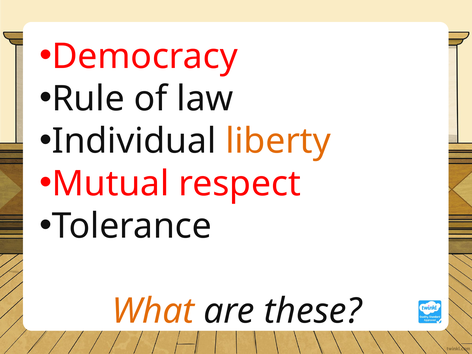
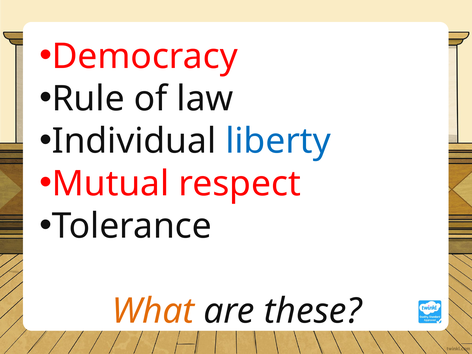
liberty colour: orange -> blue
